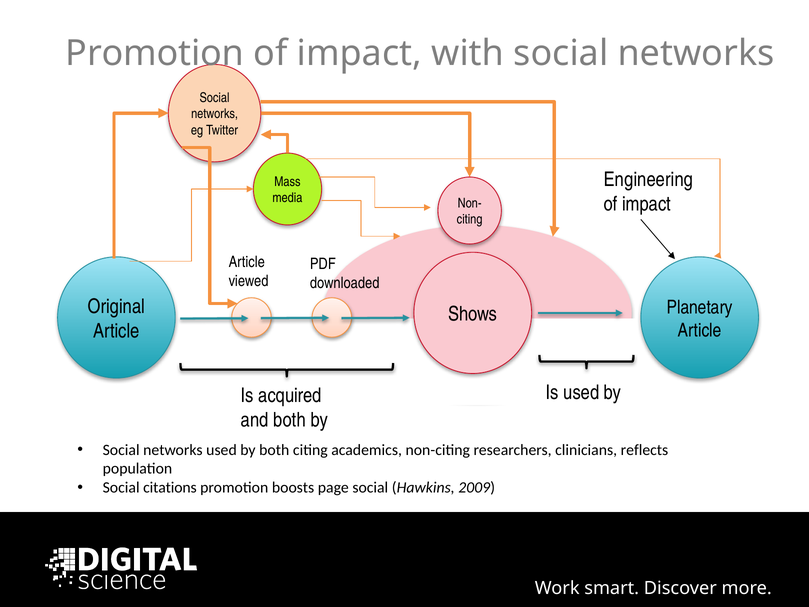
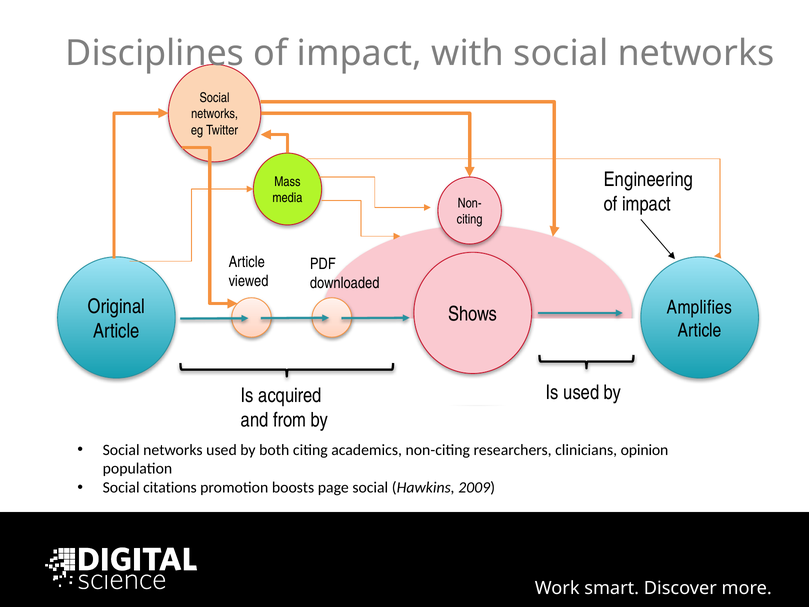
Promotion at (155, 53): Promotion -> Disciplines
Planetary: Planetary -> Amplifies
and both: both -> from
reflects: reflects -> opinion
